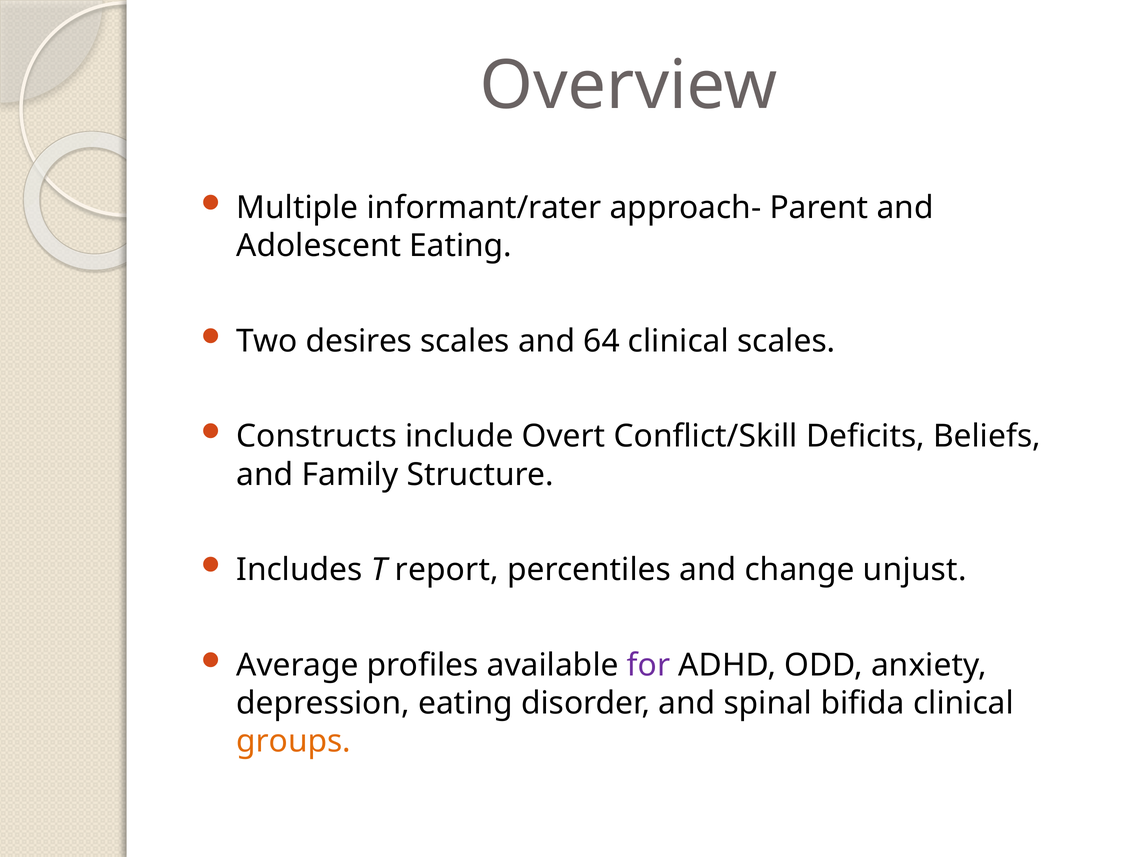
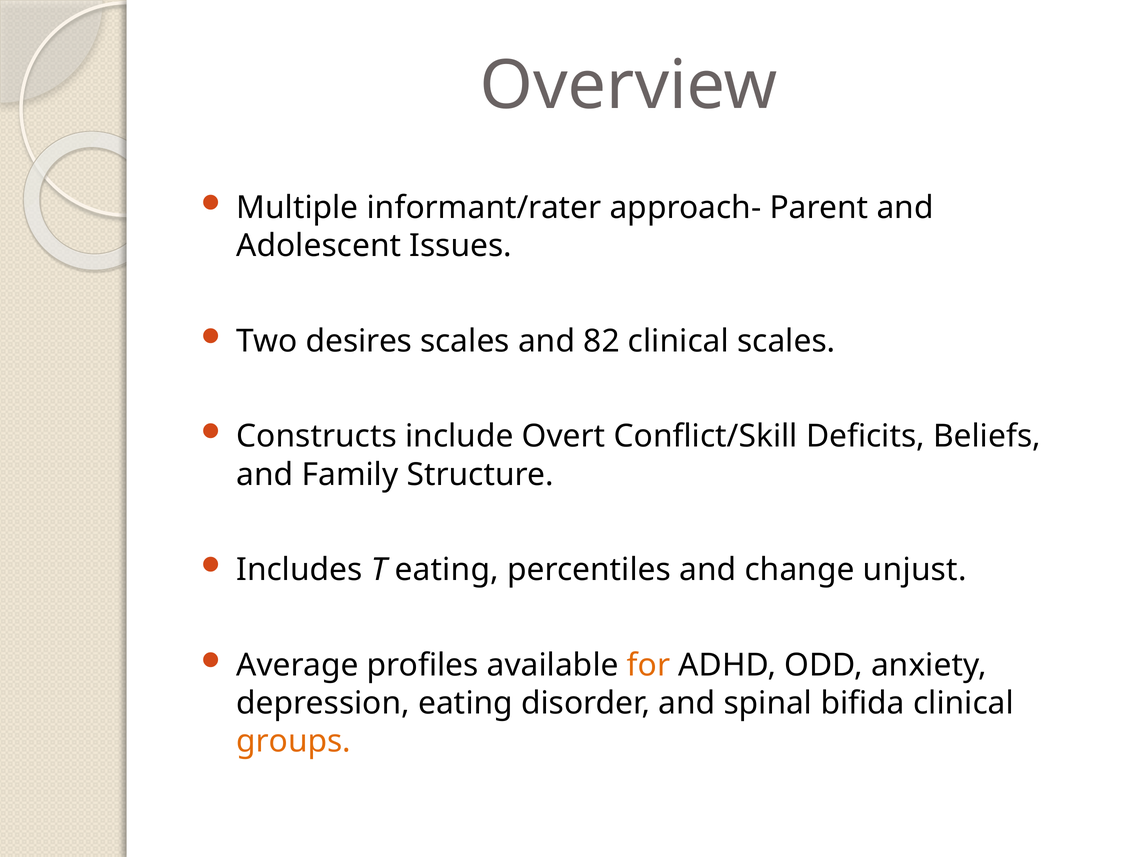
Adolescent Eating: Eating -> Issues
64: 64 -> 82
T report: report -> eating
for colour: purple -> orange
